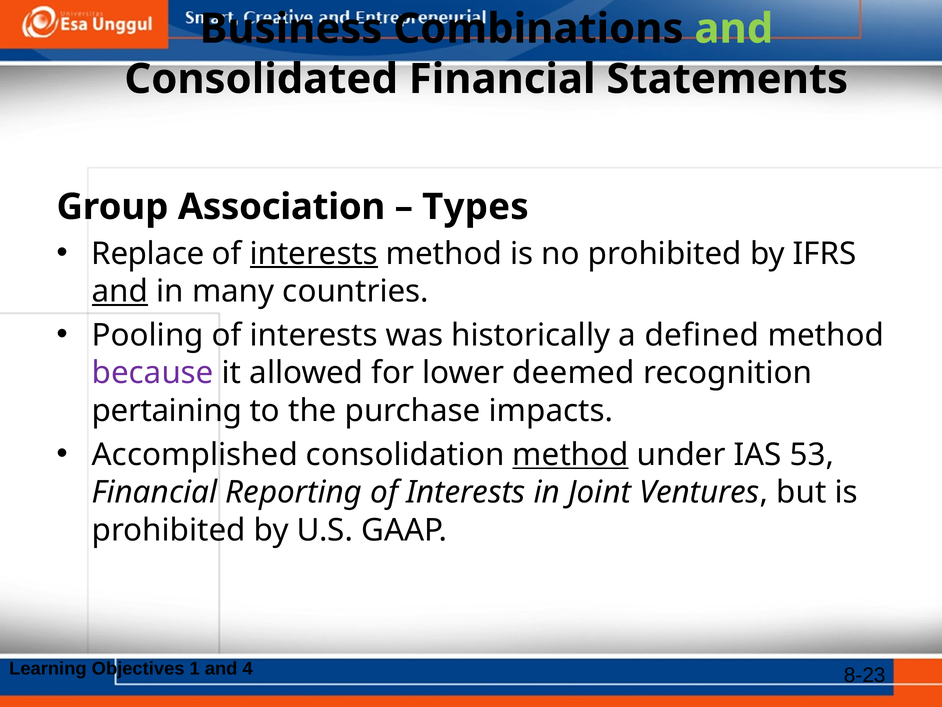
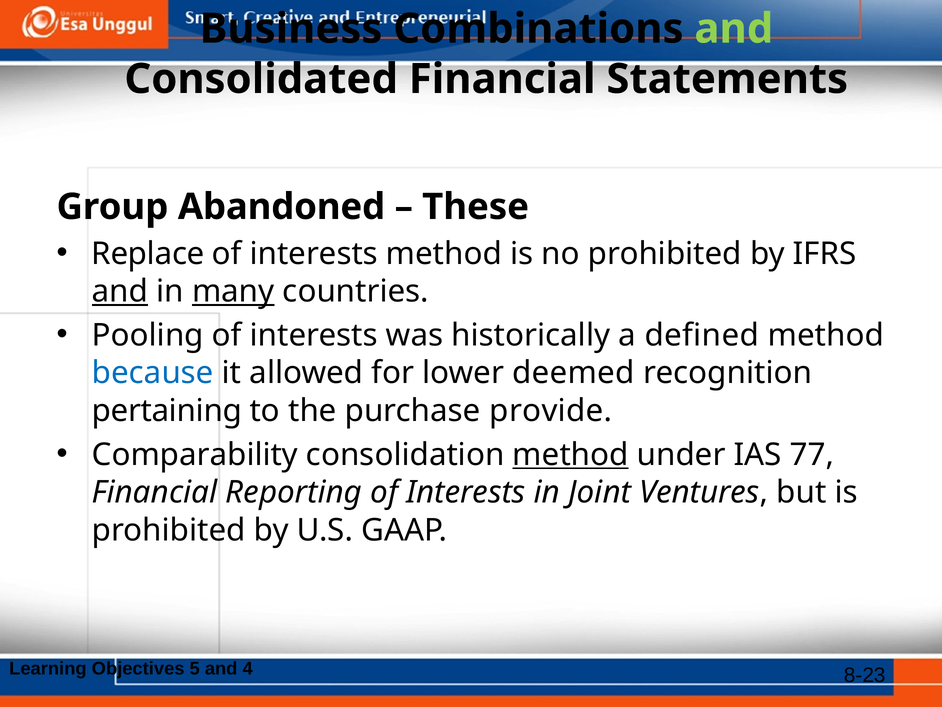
Association: Association -> Abandoned
Types: Types -> These
interests at (314, 253) underline: present -> none
many underline: none -> present
because colour: purple -> blue
impacts: impacts -> provide
Accomplished: Accomplished -> Comparability
53: 53 -> 77
1: 1 -> 5
